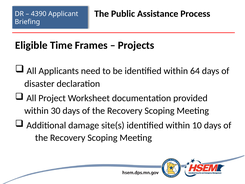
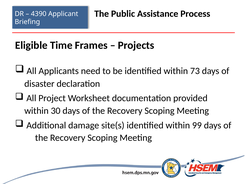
64: 64 -> 73
10: 10 -> 99
